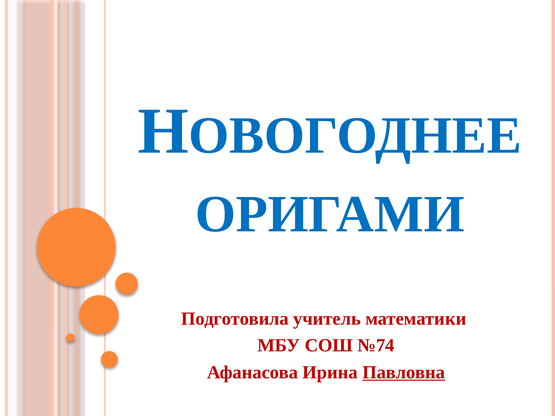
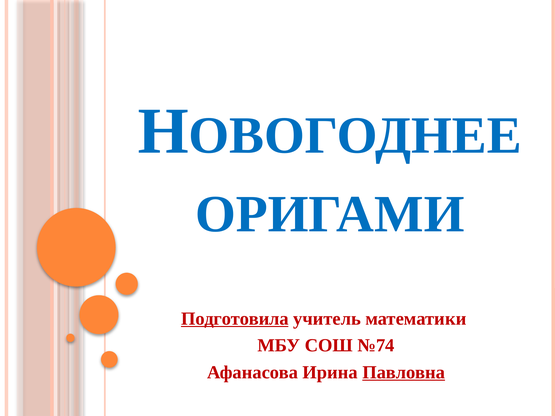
Подготовила underline: none -> present
